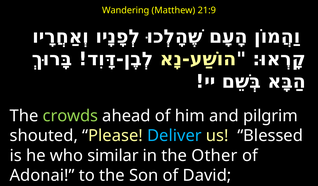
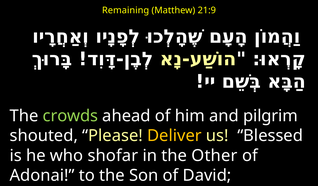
Wandering: Wandering -> Remaining
Deliver colour: light blue -> yellow
similar: similar -> shofar
